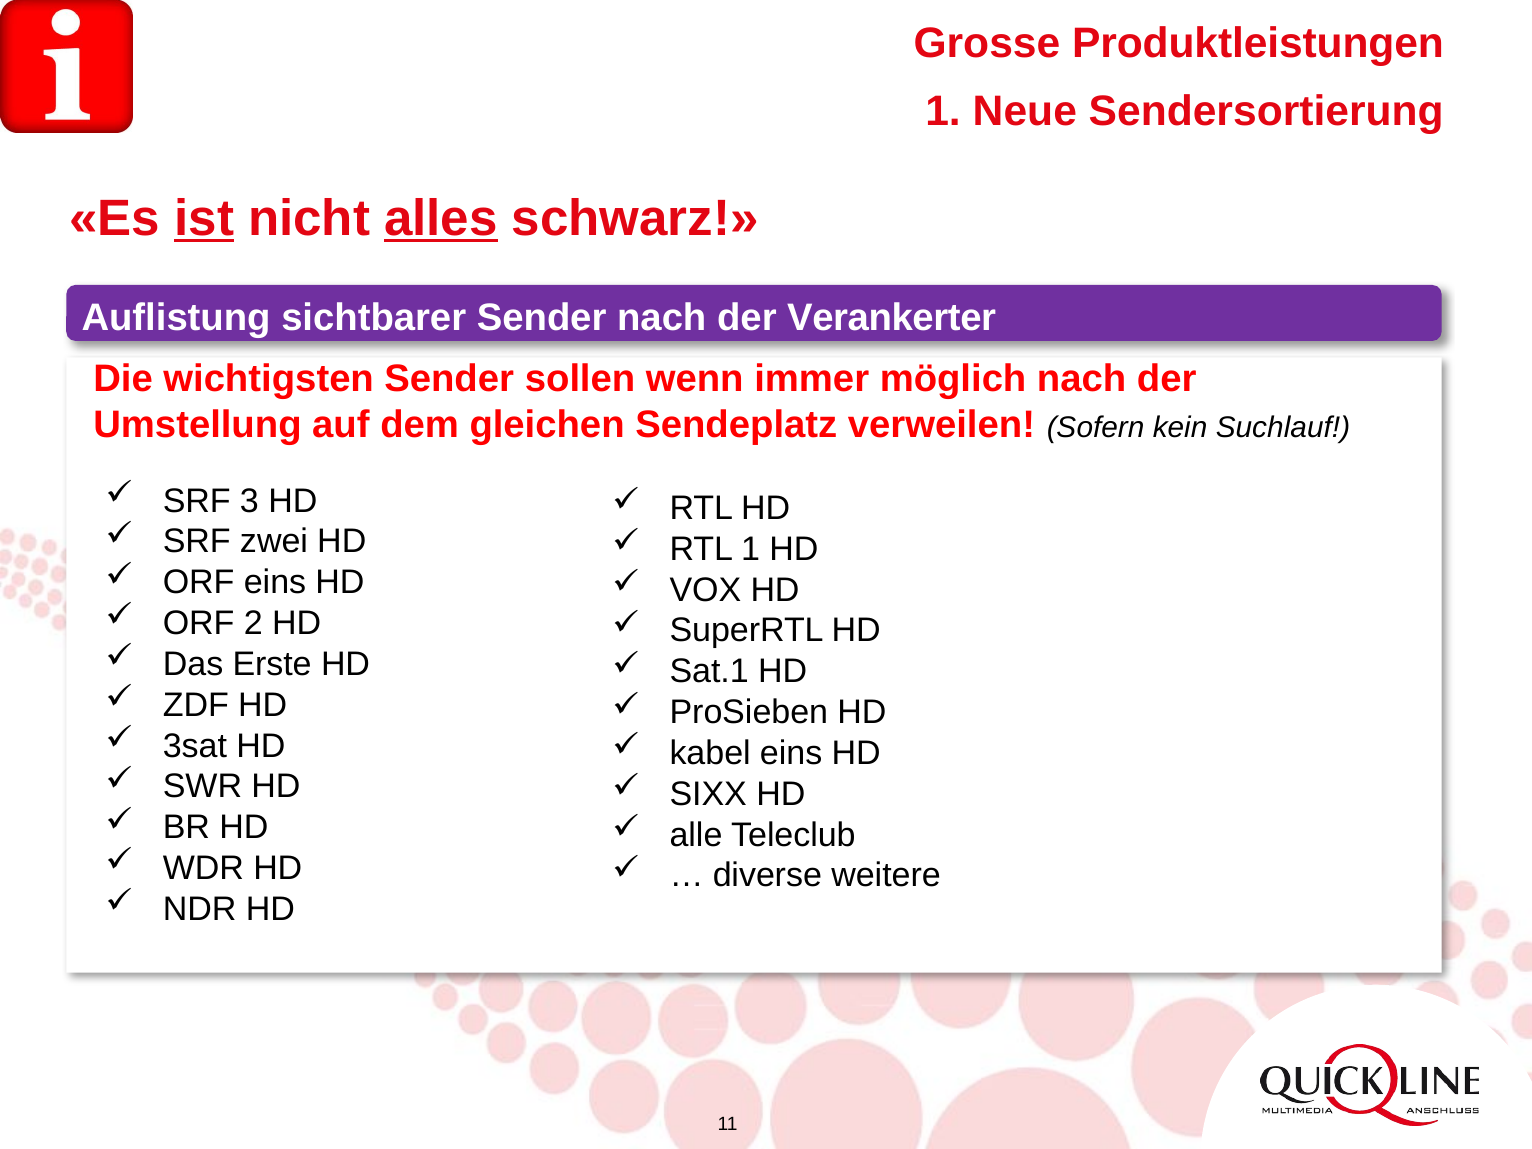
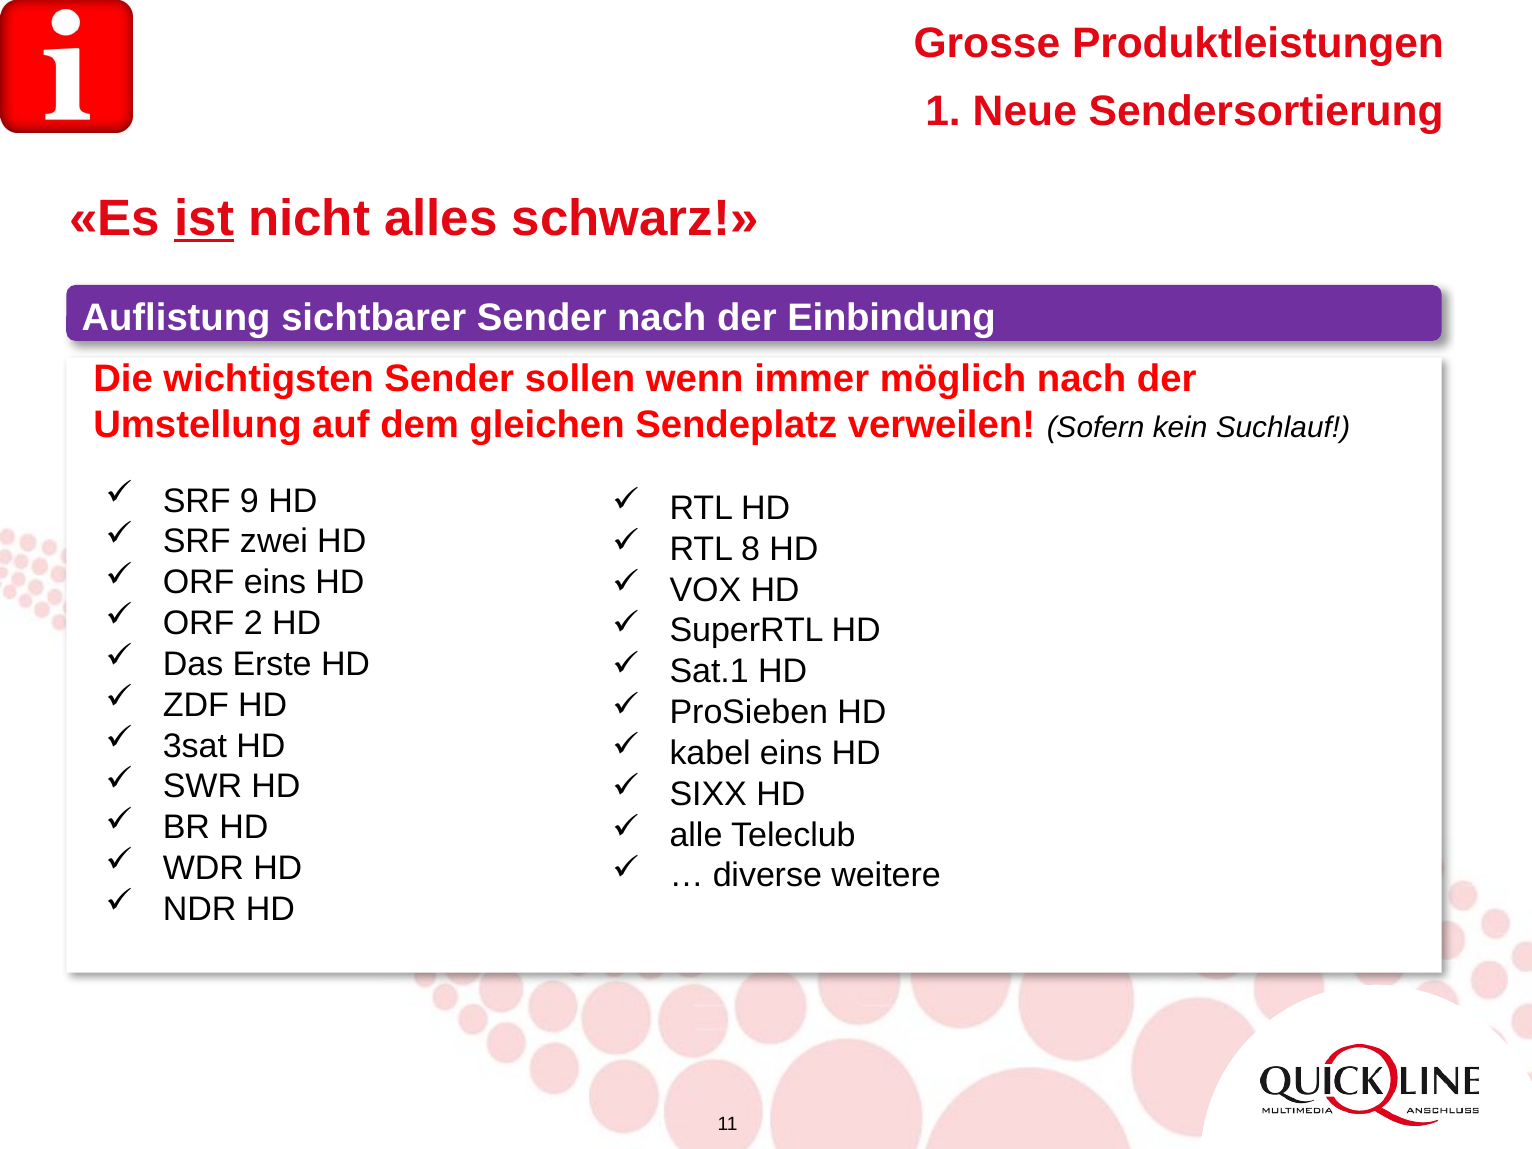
alles underline: present -> none
Verankerter: Verankerter -> Einbindung
3: 3 -> 9
RTL 1: 1 -> 8
